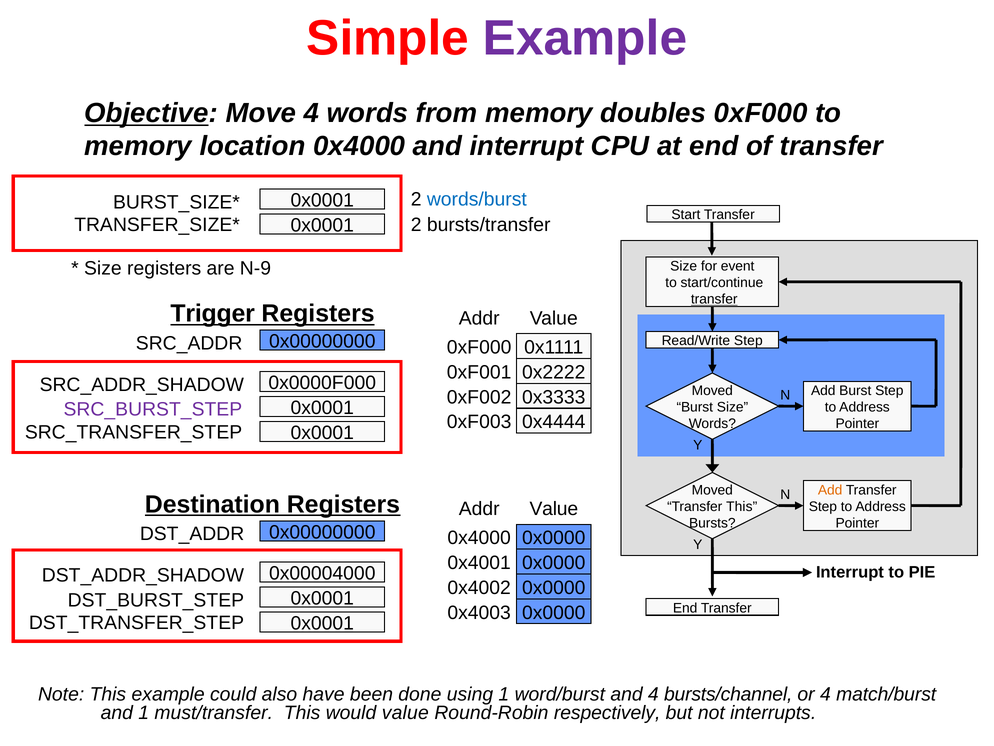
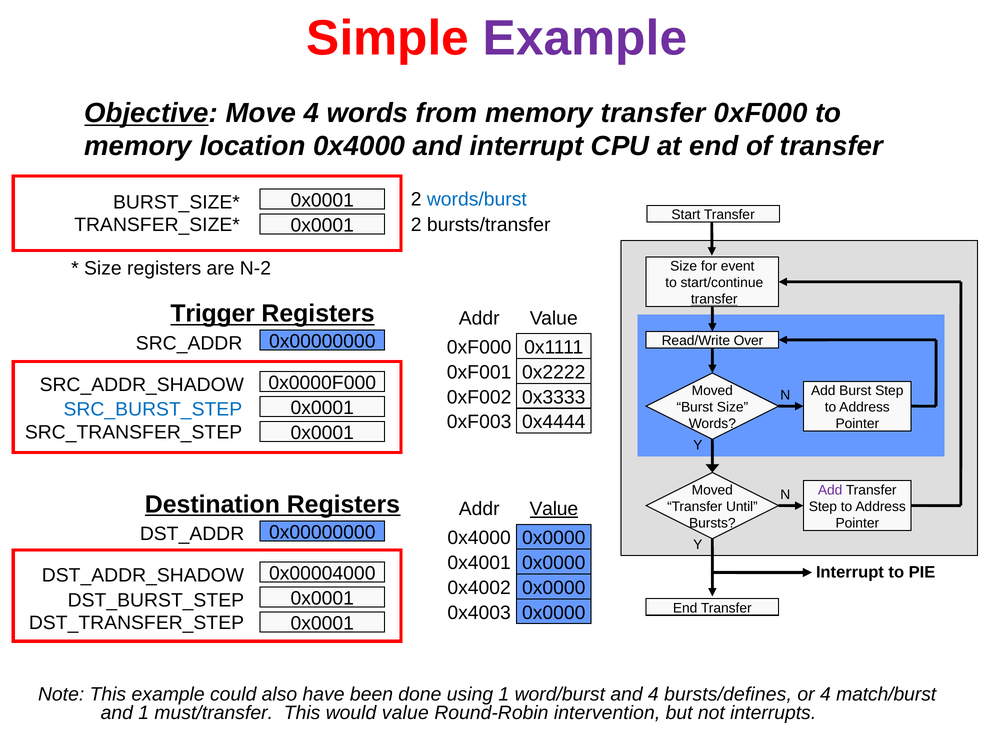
memory doubles: doubles -> transfer
N-9: N-9 -> N-2
Read/Write Step: Step -> Over
SRC_BURST_STEP colour: purple -> blue
Add at (830, 490) colour: orange -> purple
Value at (554, 509) underline: none -> present
Transfer This: This -> Until
bursts/channel: bursts/channel -> bursts/defines
respectively: respectively -> intervention
